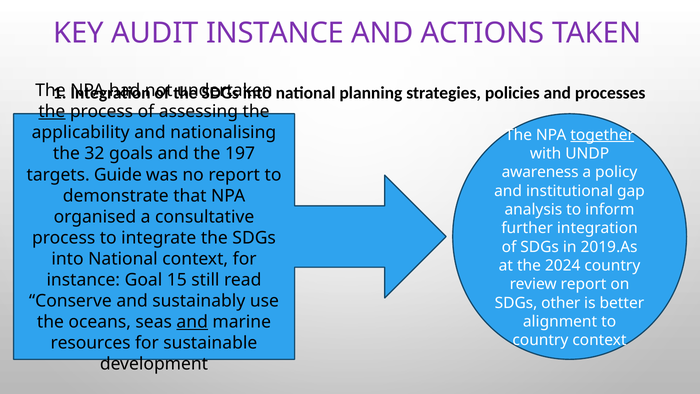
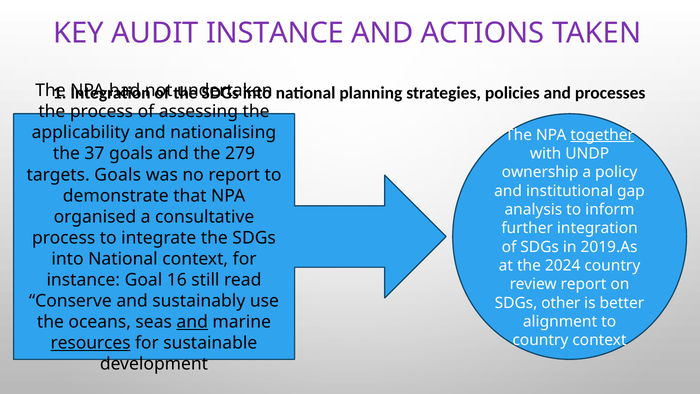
the at (52, 112) underline: present -> none
32: 32 -> 37
197: 197 -> 279
awareness: awareness -> ownership
targets Guide: Guide -> Goals
15: 15 -> 16
resources underline: none -> present
